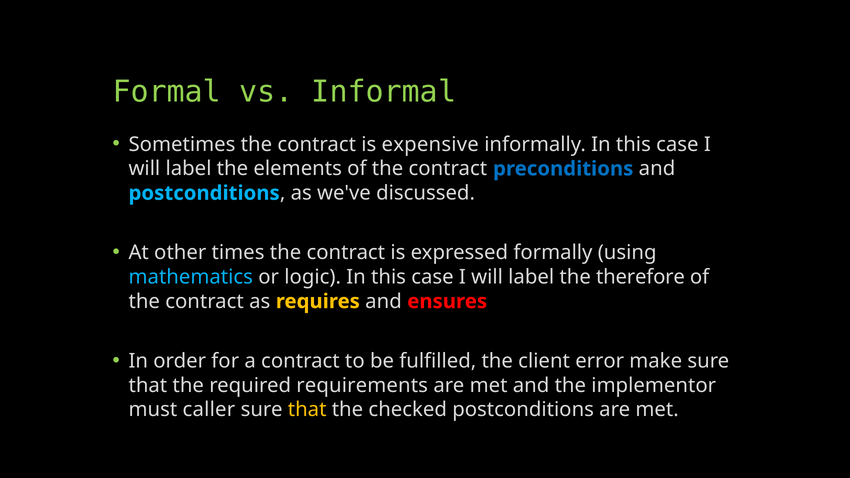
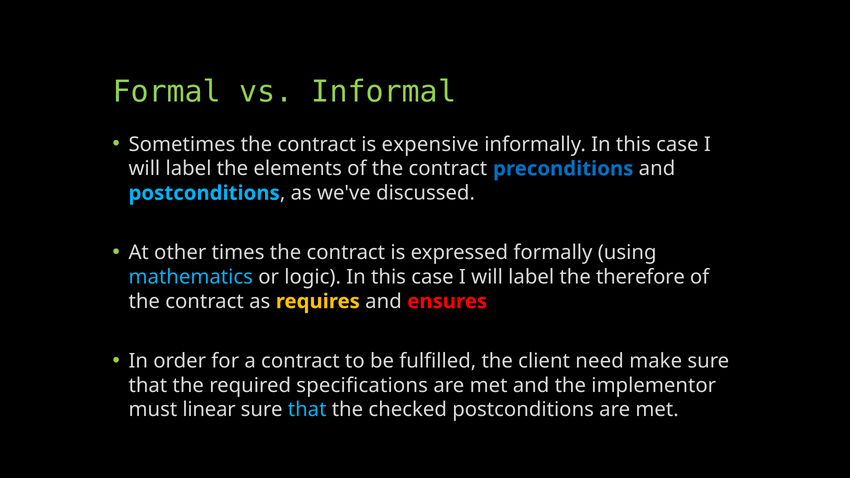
error: error -> need
requirements: requirements -> specifications
caller: caller -> linear
that at (307, 410) colour: yellow -> light blue
